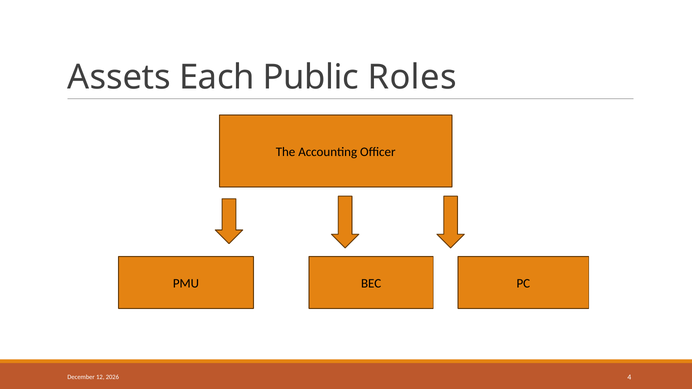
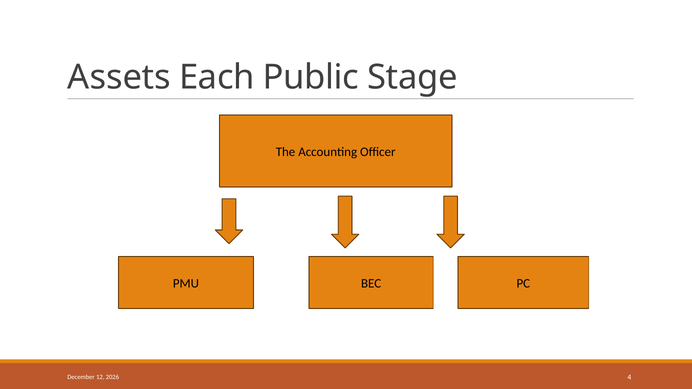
Roles: Roles -> Stage
